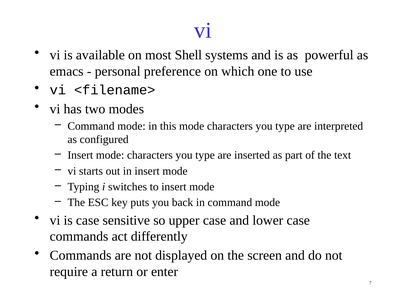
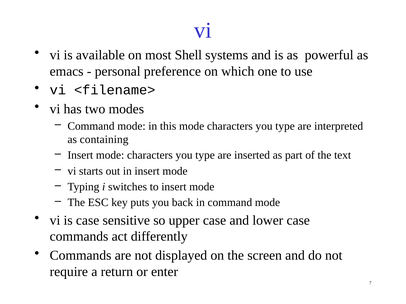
configured: configured -> containing
